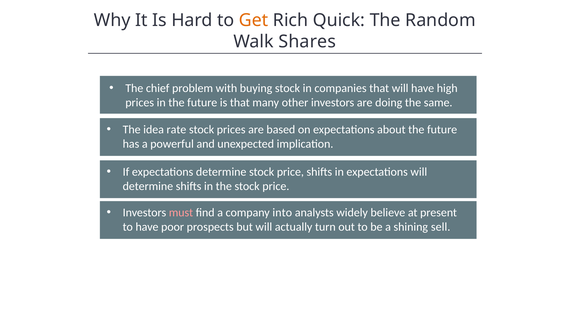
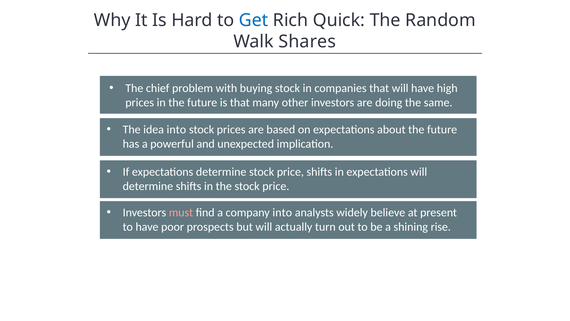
Get colour: orange -> blue
idea rate: rate -> into
sell: sell -> rise
